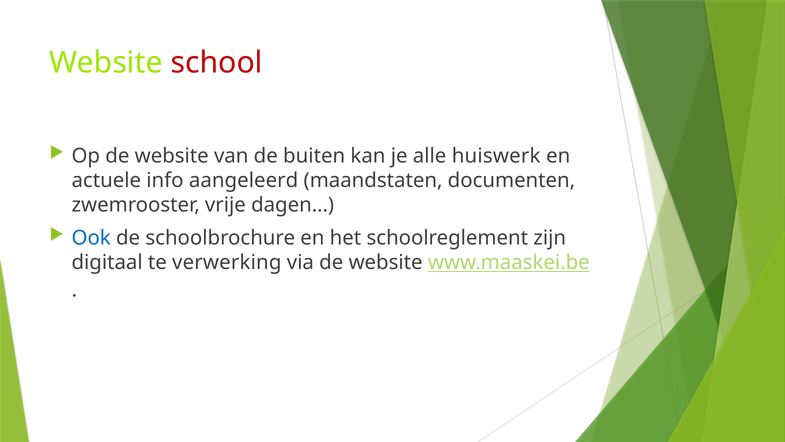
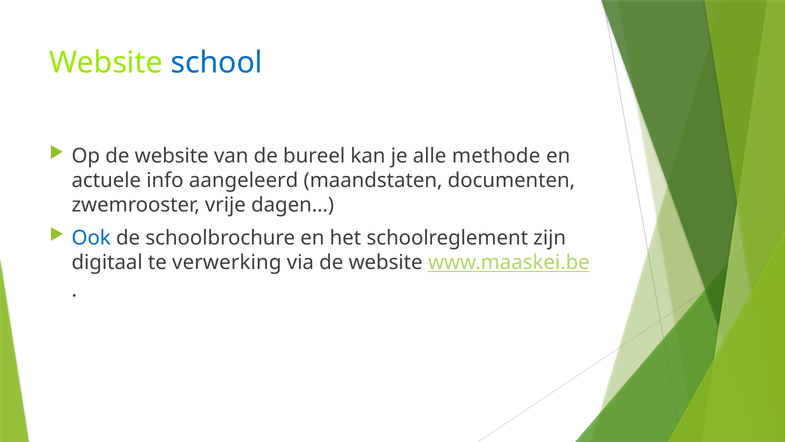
school colour: red -> blue
buiten: buiten -> bureel
huiswerk: huiswerk -> methode
